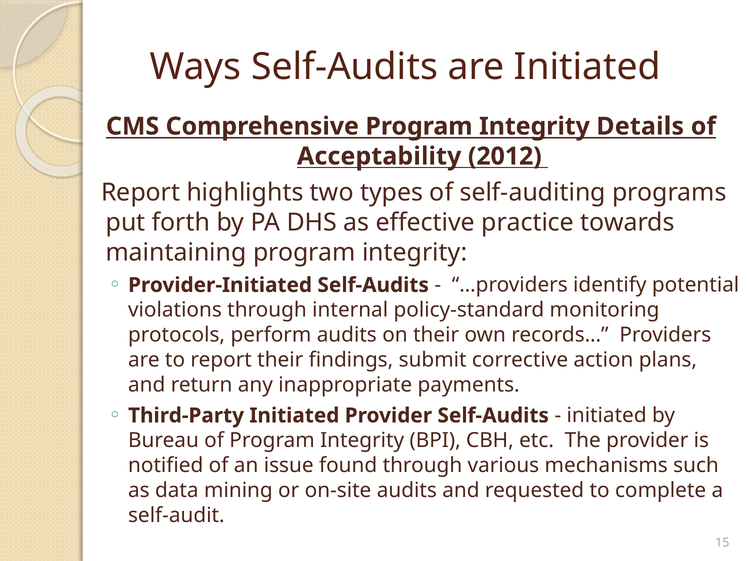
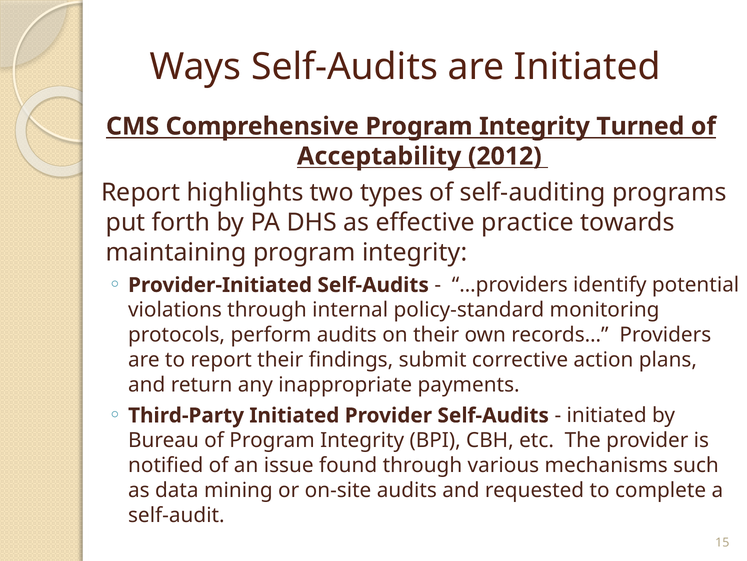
Details: Details -> Turned
